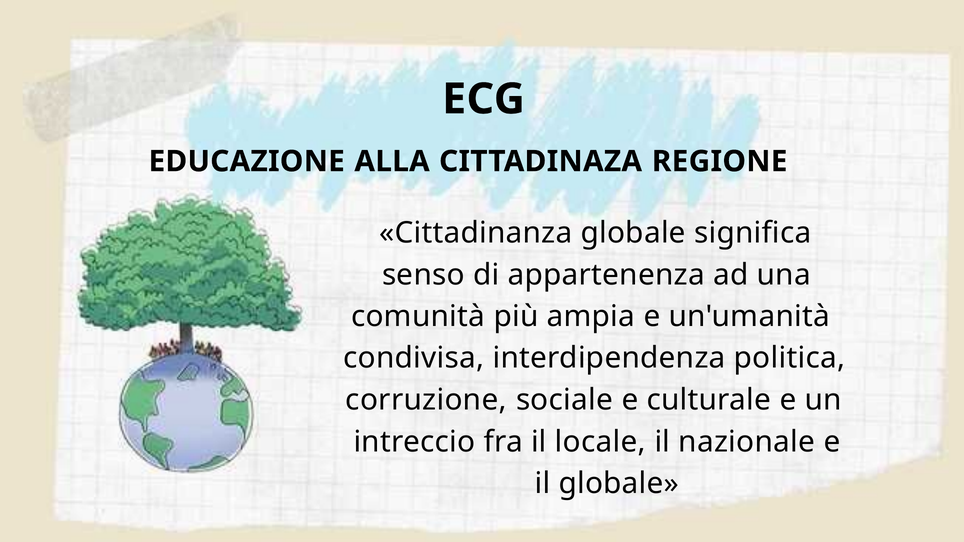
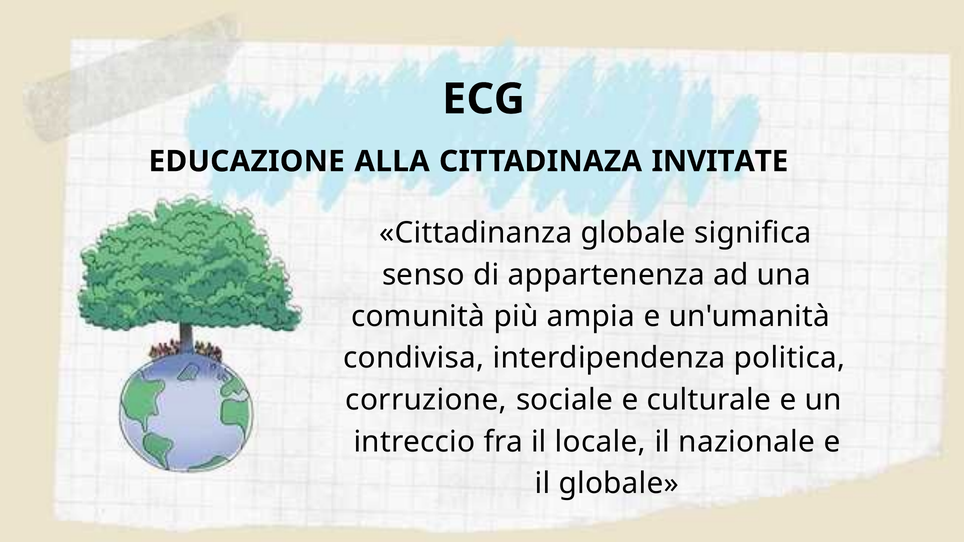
REGIONE: REGIONE -> INVITATE
